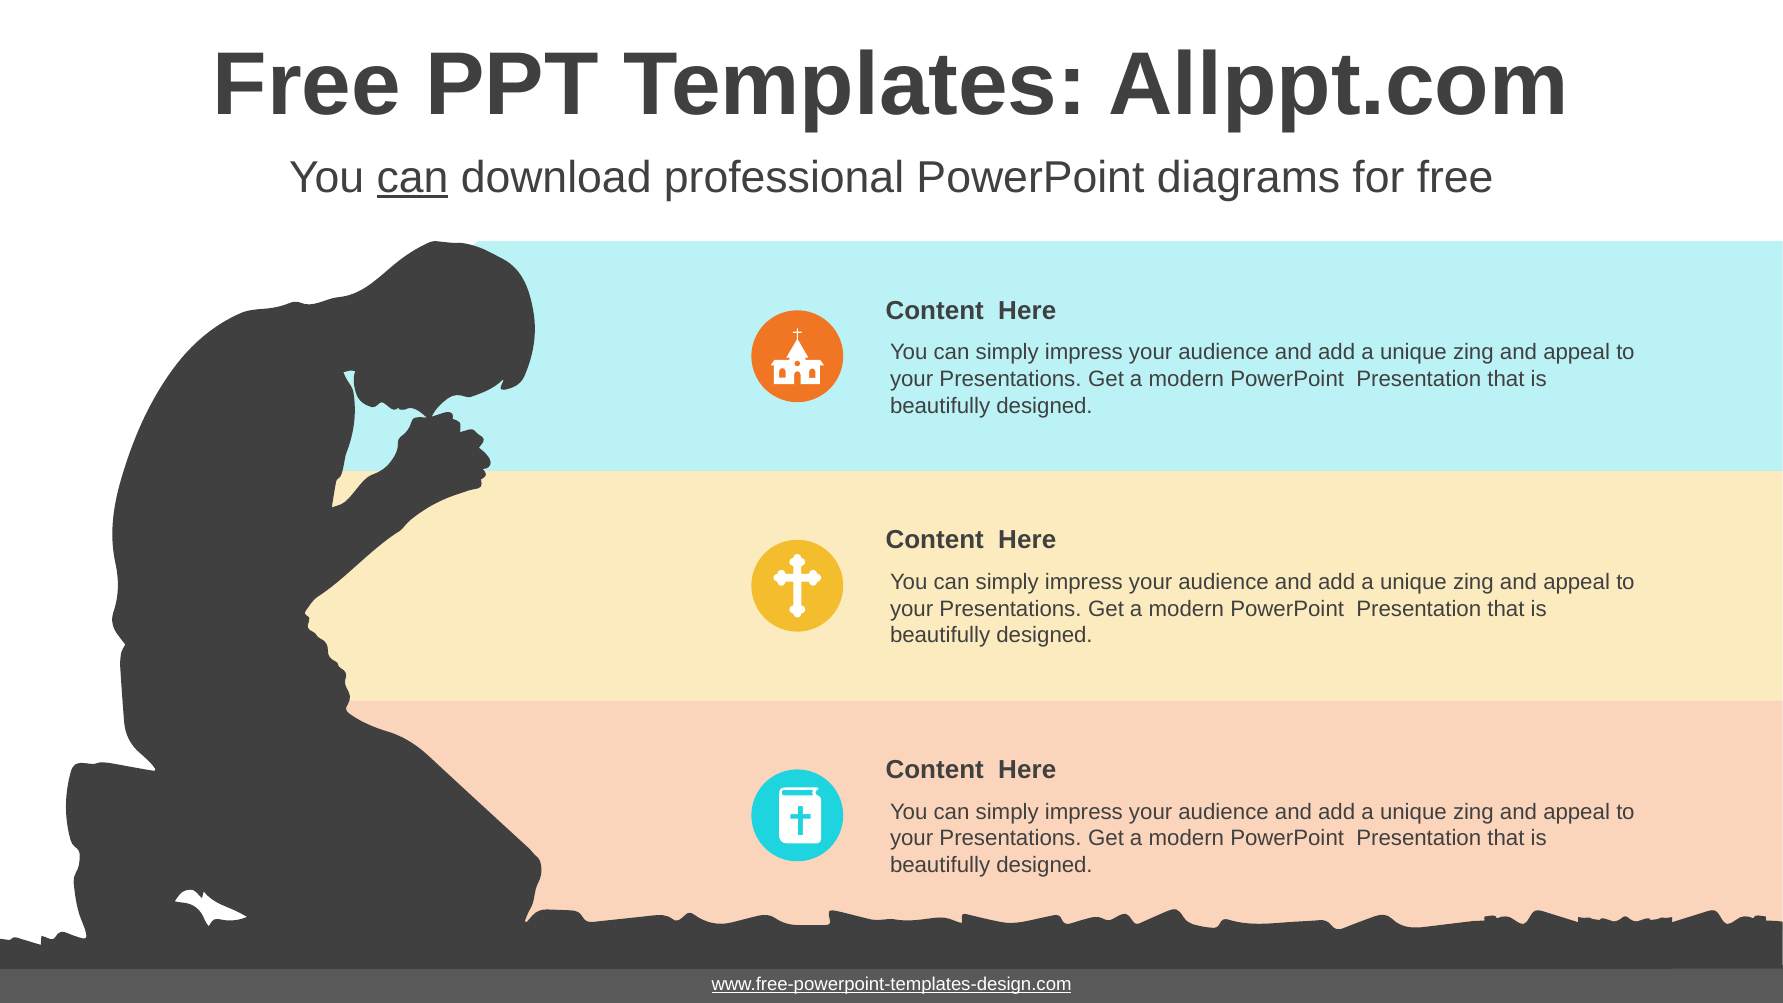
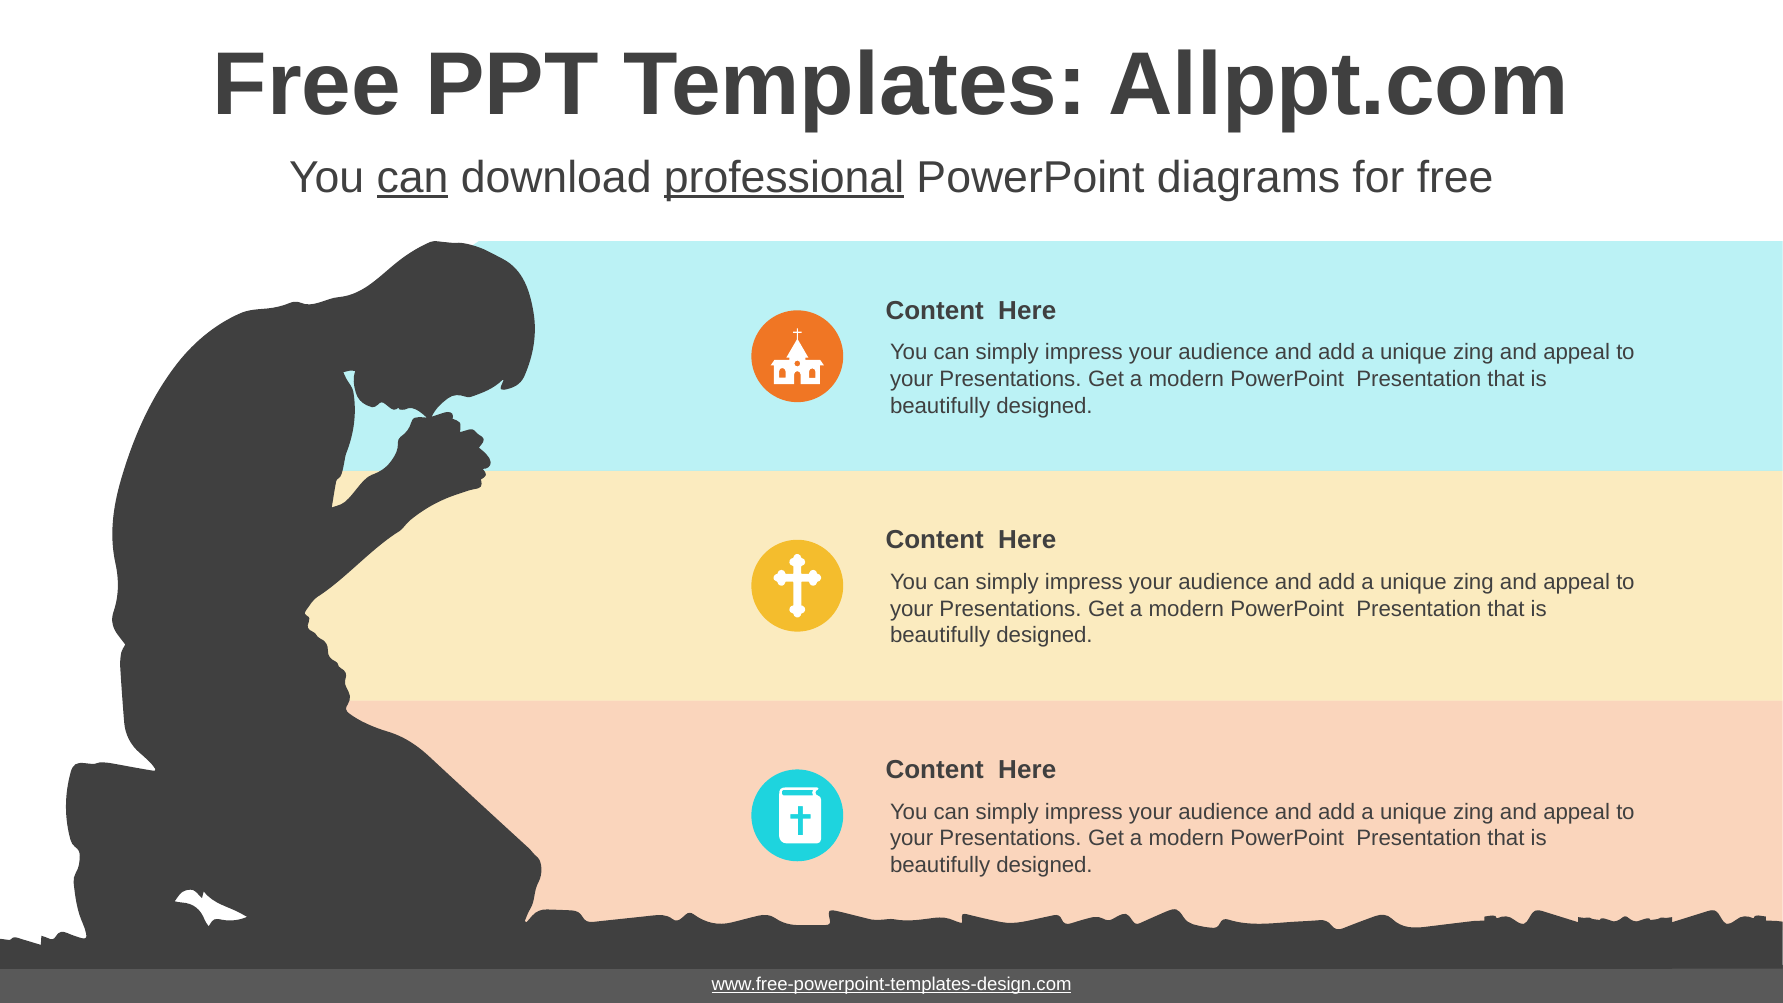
professional underline: none -> present
